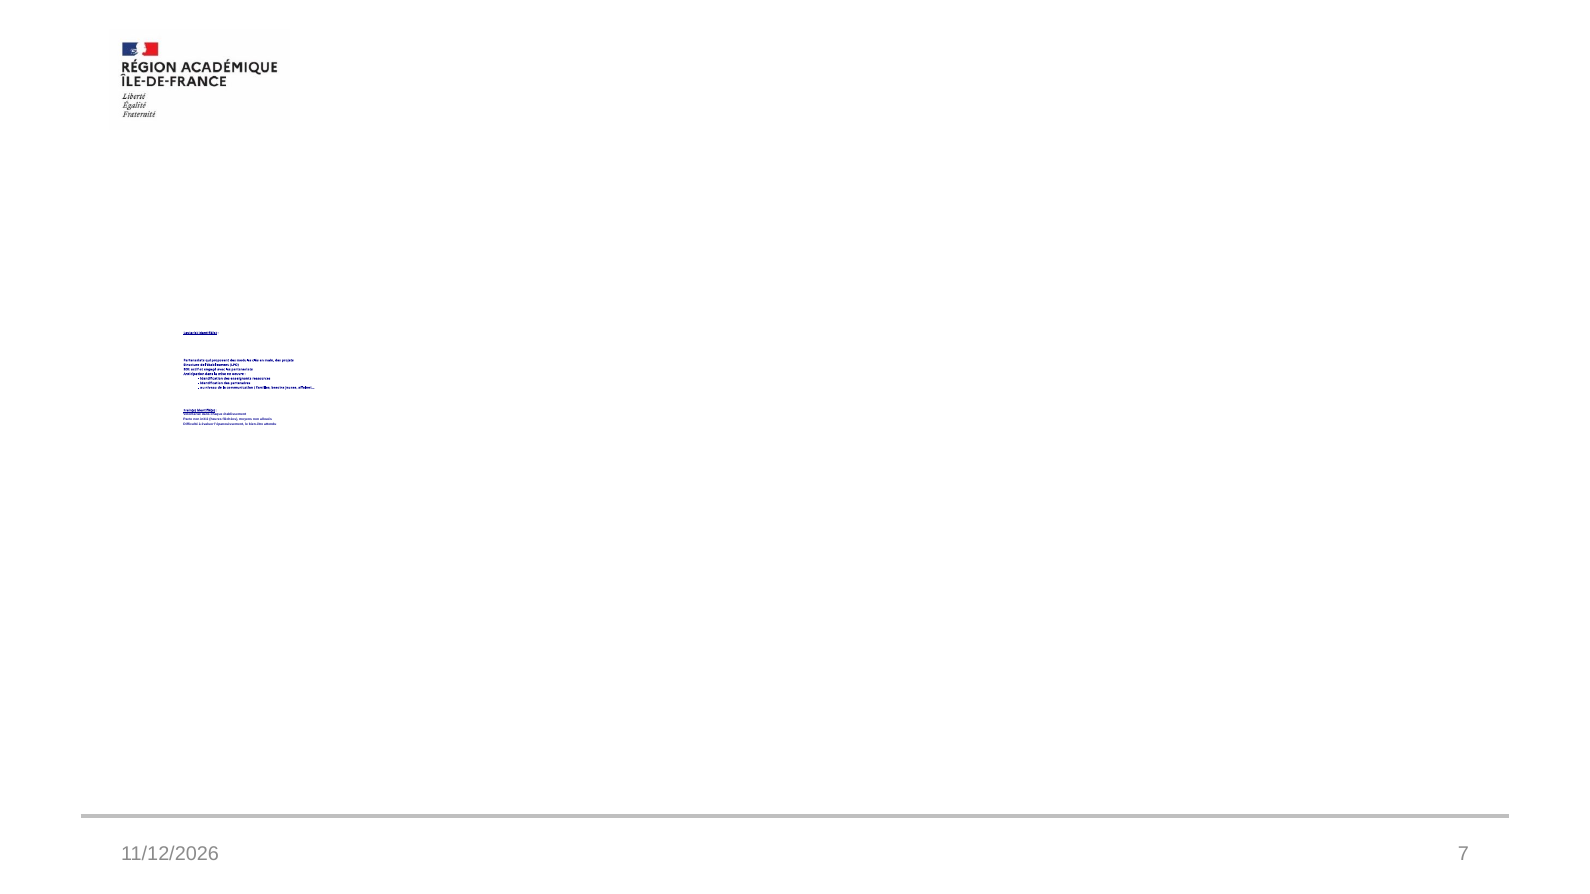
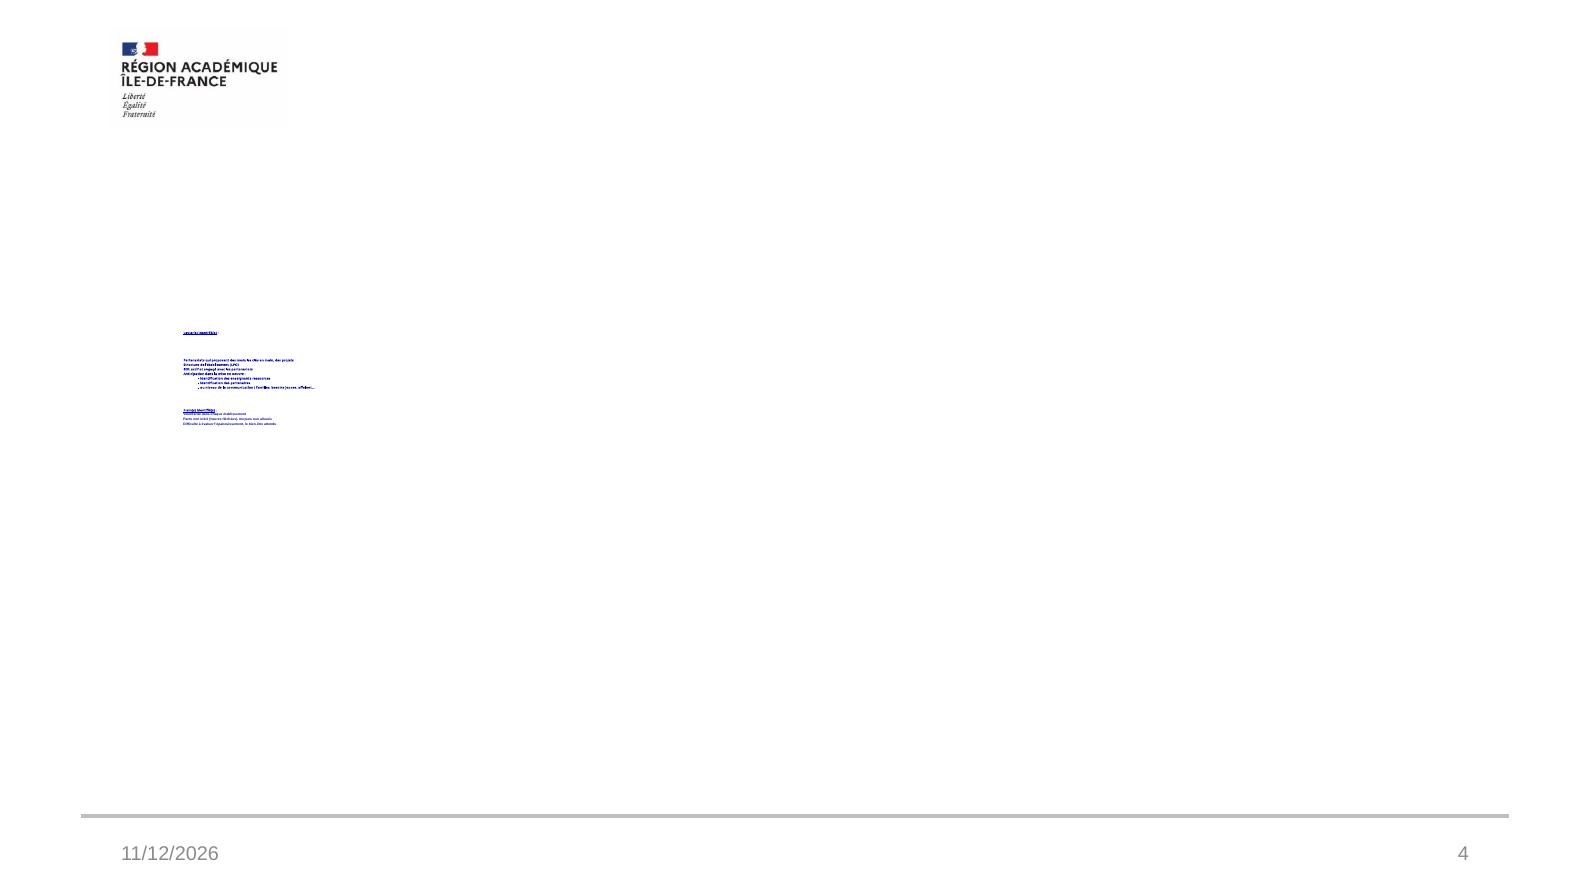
7: 7 -> 4
